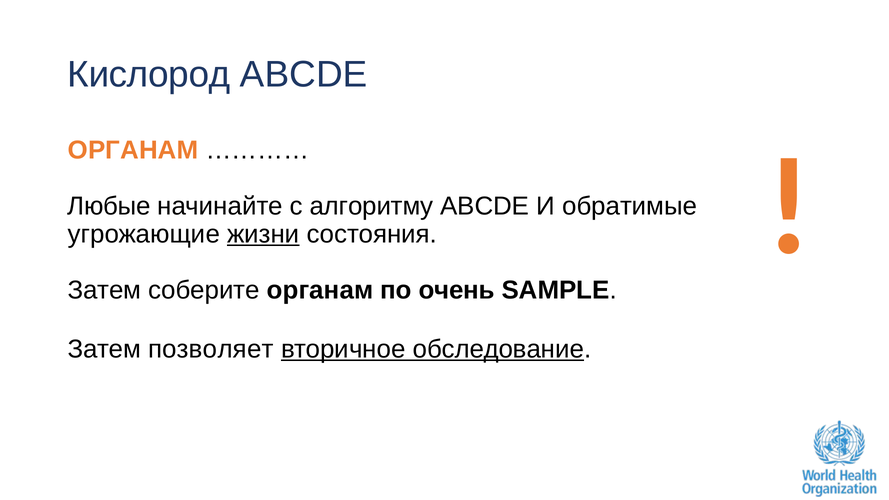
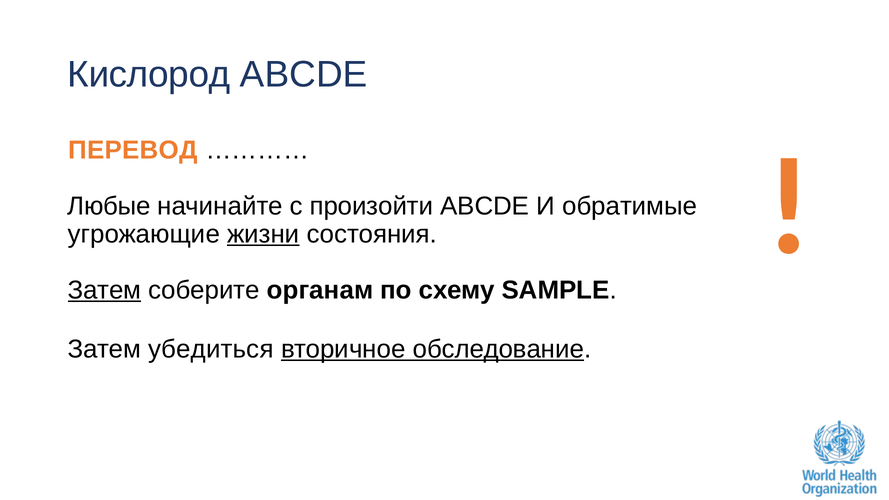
ОРГАНАМ at (133, 150): ОРГАНАМ -> ПЕРЕВОД
алгоритму: алгоритму -> произойти
Затем at (104, 290) underline: none -> present
очень: очень -> схему
позволяет: позволяет -> убедиться
